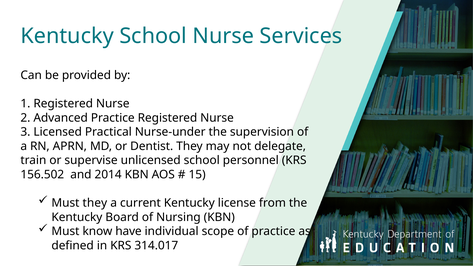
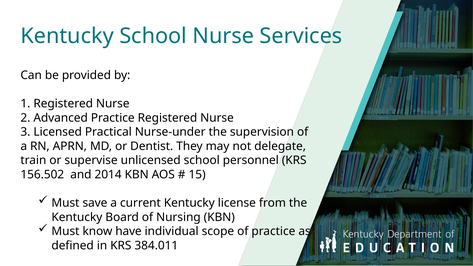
Must they: they -> save
314.017: 314.017 -> 384.011
